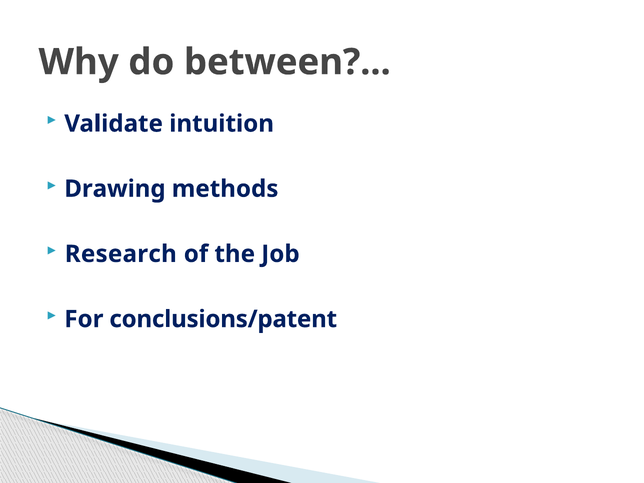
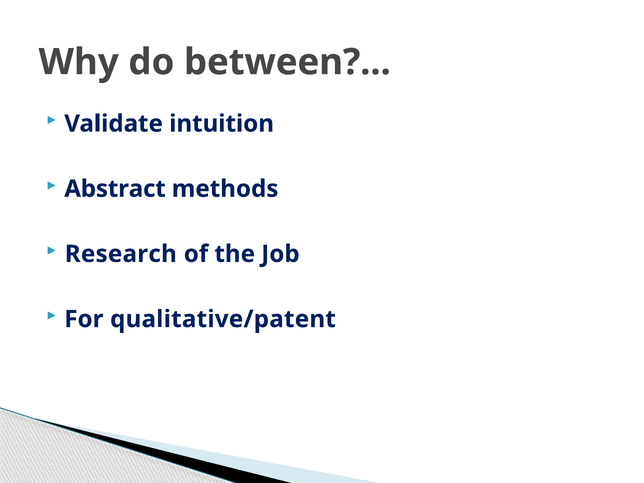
Drawing: Drawing -> Abstract
conclusions/patent: conclusions/patent -> qualitative/patent
